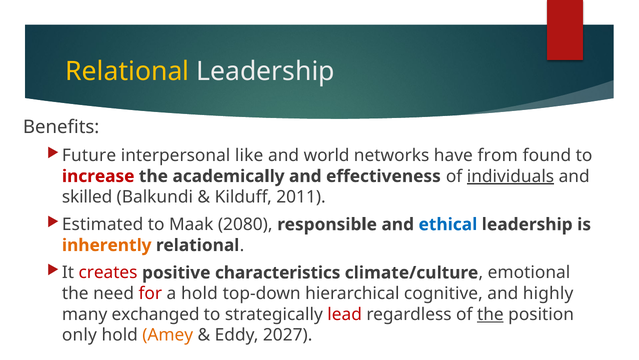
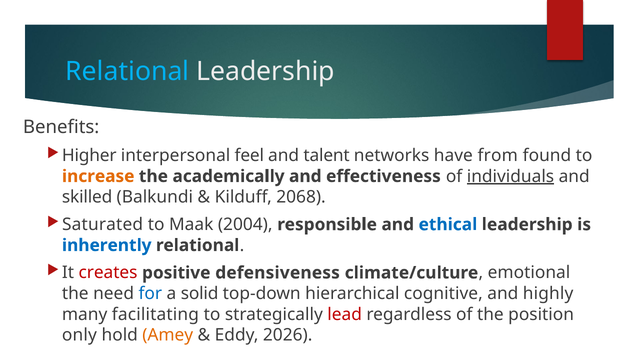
Relational at (127, 71) colour: yellow -> light blue
Future: Future -> Higher
like: like -> feel
world: world -> talent
increase colour: red -> orange
2011: 2011 -> 2068
Estimated: Estimated -> Saturated
2080: 2080 -> 2004
inherently colour: orange -> blue
characteristics: characteristics -> defensiveness
for colour: red -> blue
a hold: hold -> solid
exchanged: exchanged -> facilitating
the at (490, 314) underline: present -> none
2027: 2027 -> 2026
